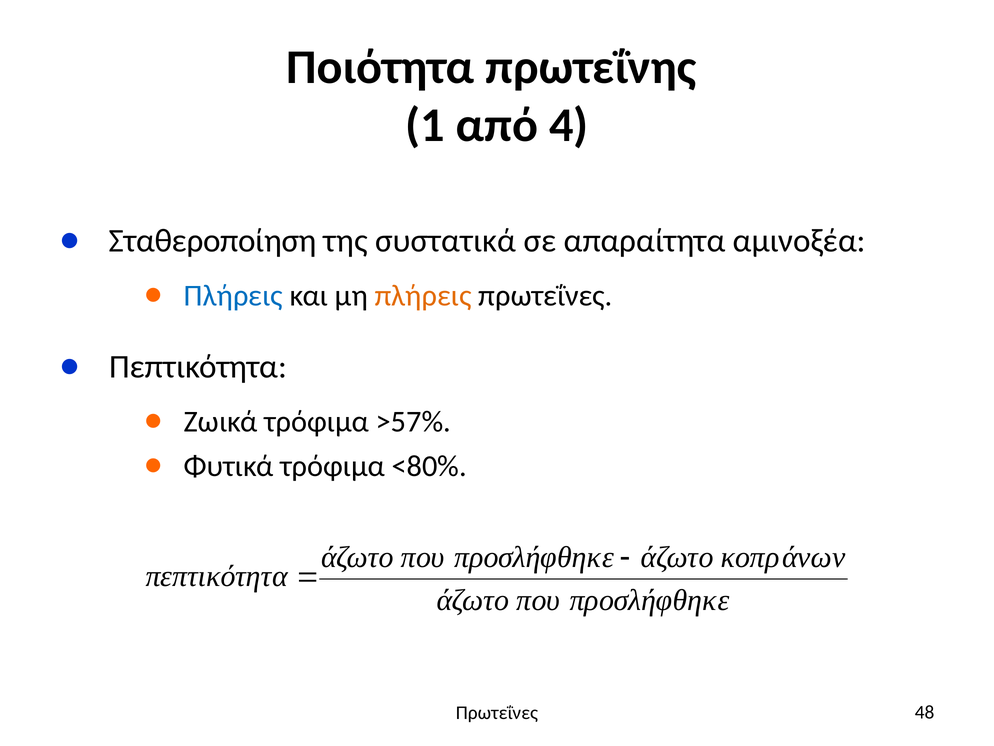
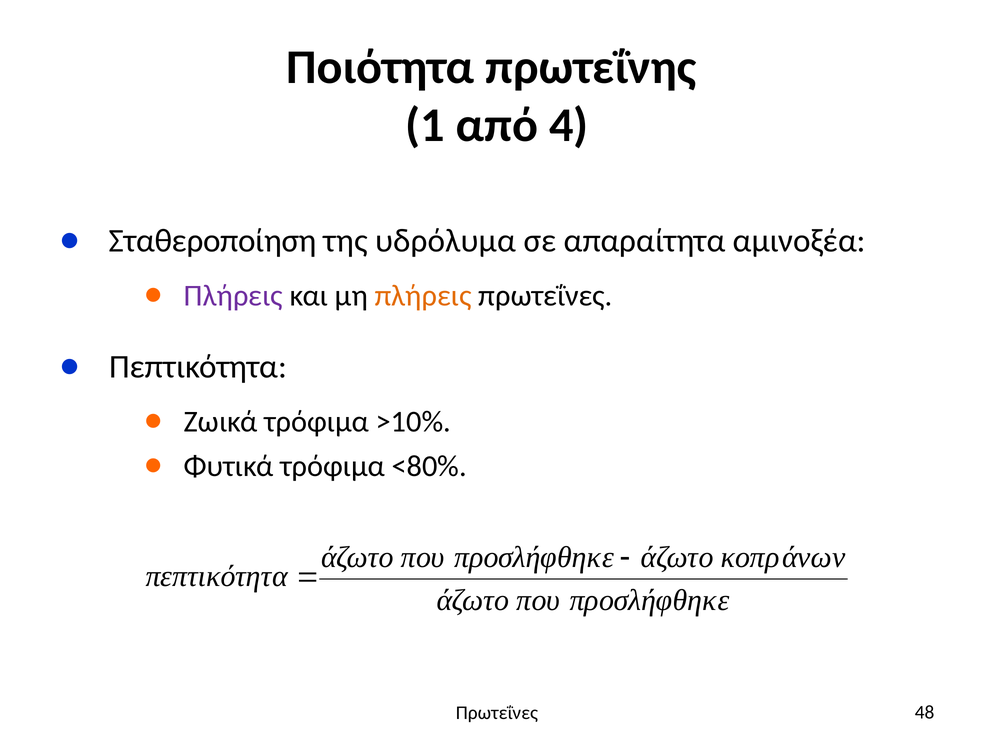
συστατικά: συστατικά -> υδρόλυμα
Πλήρεις at (233, 295) colour: blue -> purple
>57%: >57% -> >10%
